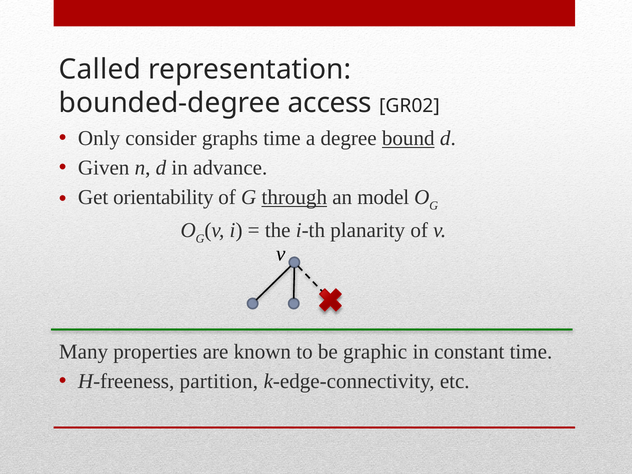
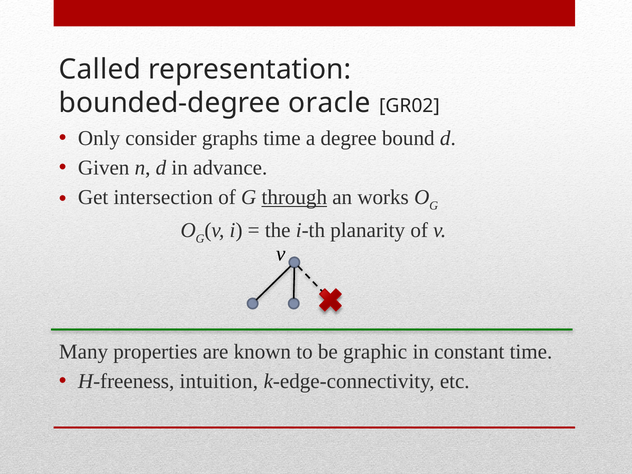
access: access -> oracle
bound underline: present -> none
orientability: orientability -> intersection
model: model -> works
partition: partition -> intuition
